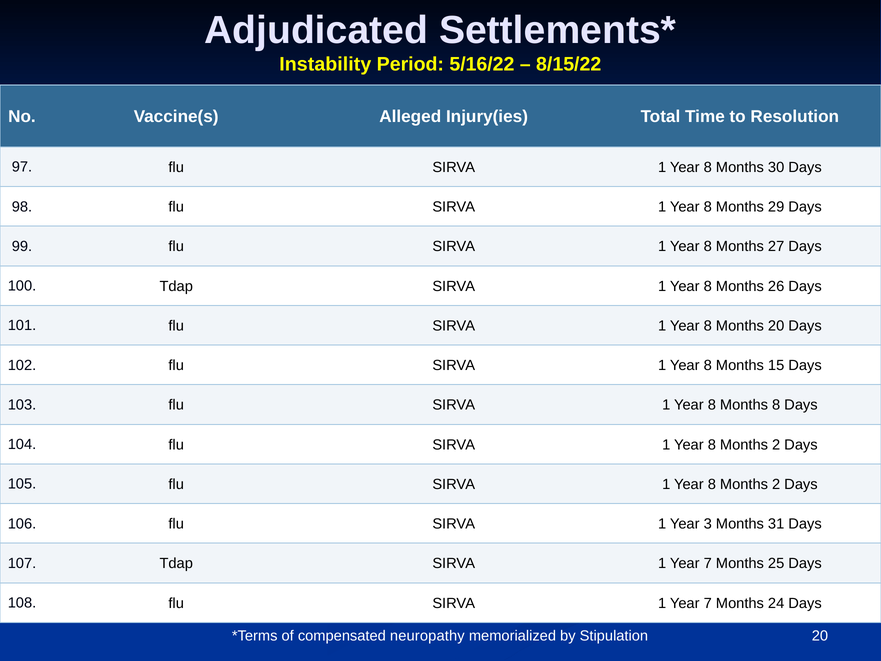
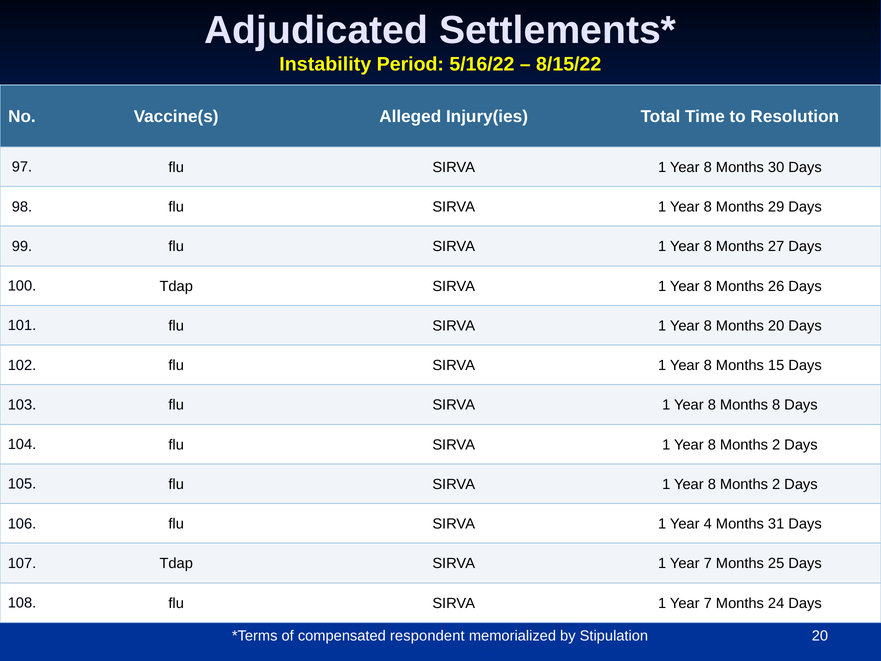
3: 3 -> 4
neuropathy: neuropathy -> respondent
